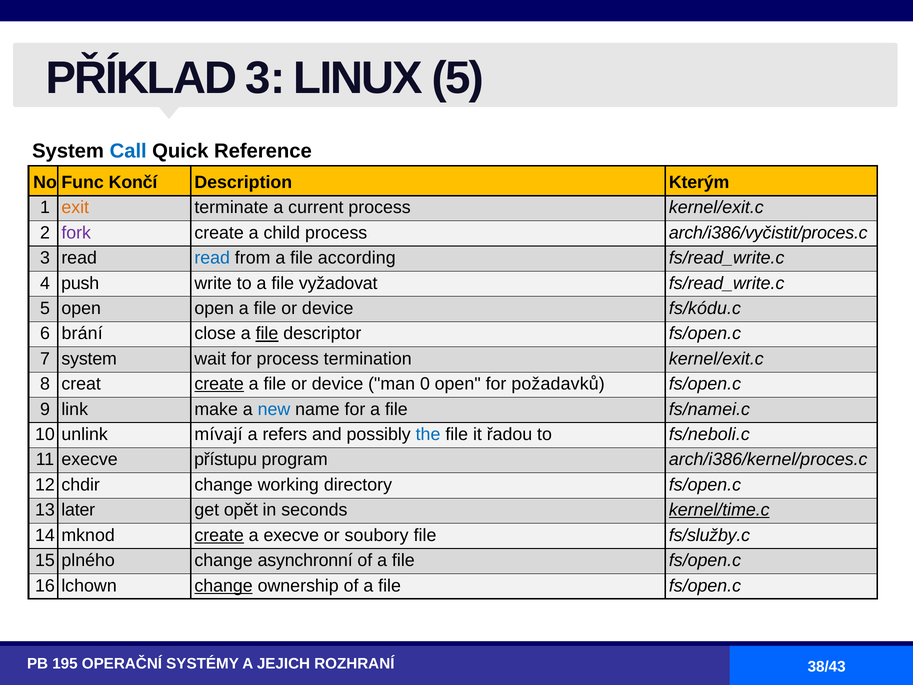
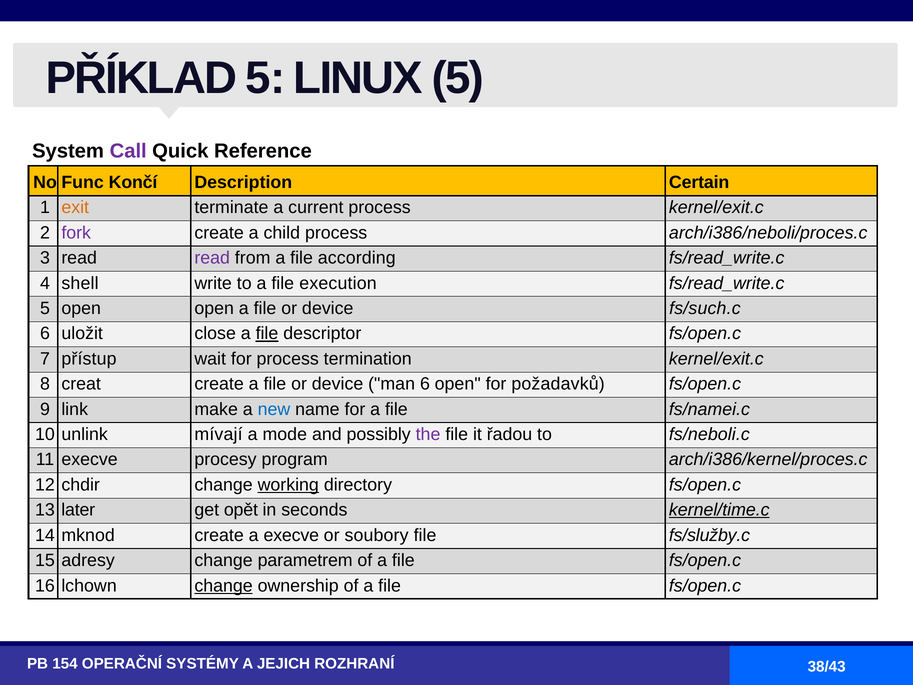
PŘÍKLAD 3: 3 -> 5
Call colour: blue -> purple
Kterým: Kterým -> Certain
arch/i386/vyčistit/proces.c: arch/i386/vyčistit/proces.c -> arch/i386/neboli/proces.c
read at (212, 258) colour: blue -> purple
push: push -> shell
vyžadovat: vyžadovat -> execution
fs/kódu.c: fs/kódu.c -> fs/such.c
brání: brání -> uložit
7 system: system -> přístup
create at (219, 384) underline: present -> none
man 0: 0 -> 6
refers: refers -> mode
the colour: blue -> purple
přístupu: přístupu -> procesy
working underline: none -> present
create at (219, 535) underline: present -> none
plného: plného -> adresy
asynchronní: asynchronní -> parametrem
195: 195 -> 154
